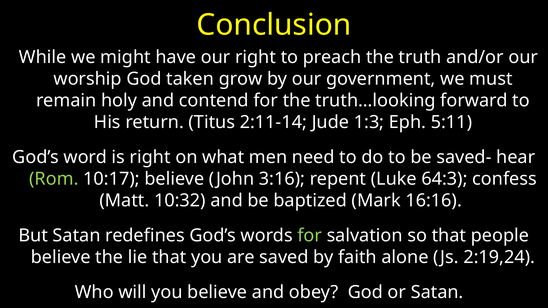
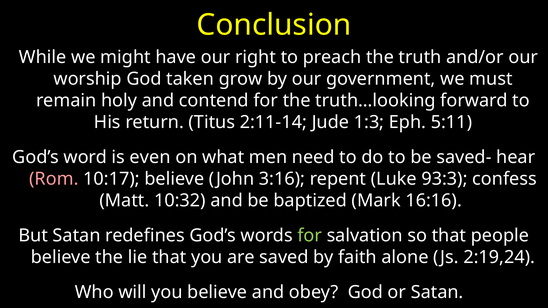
is right: right -> even
Rom colour: light green -> pink
64:3: 64:3 -> 93:3
